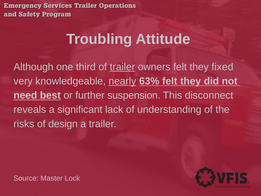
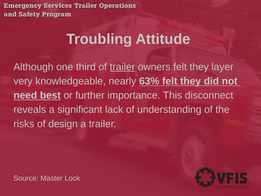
fixed: fixed -> layer
nearly underline: present -> none
suspension: suspension -> importance
